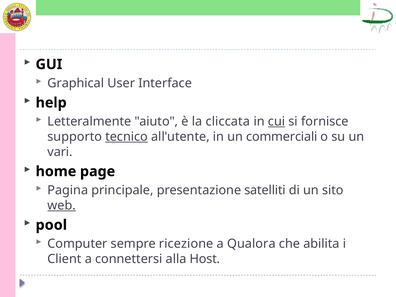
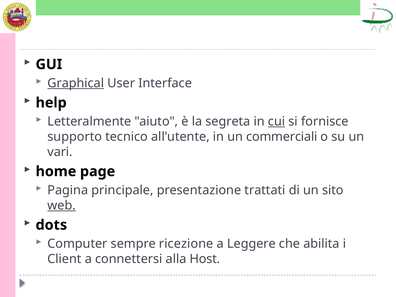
Graphical underline: none -> present
cliccata: cliccata -> segreta
tecnico underline: present -> none
satelliti: satelliti -> trattati
pool: pool -> dots
Qualora: Qualora -> Leggere
